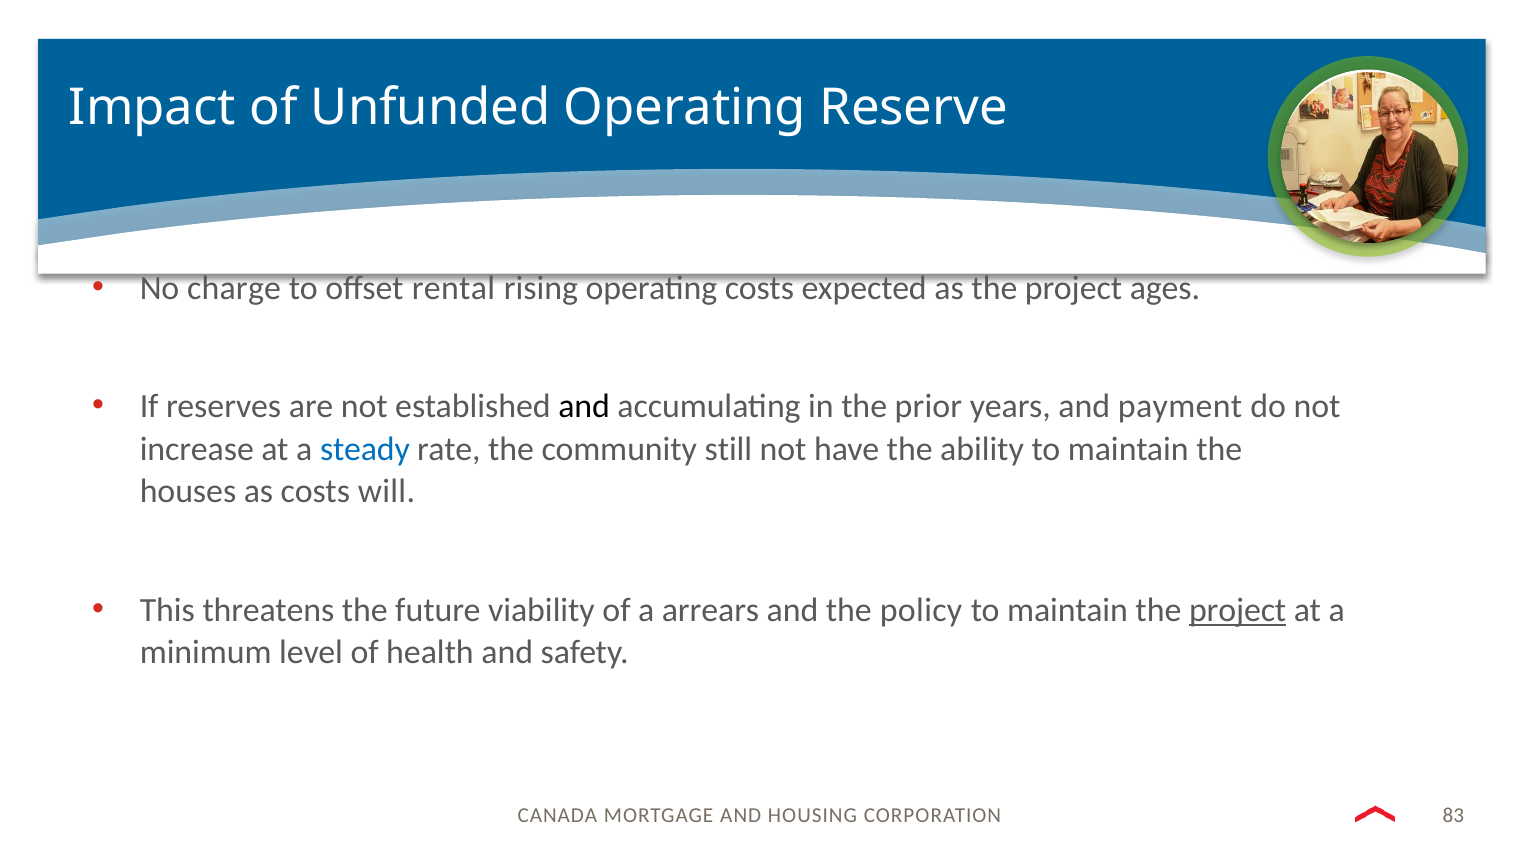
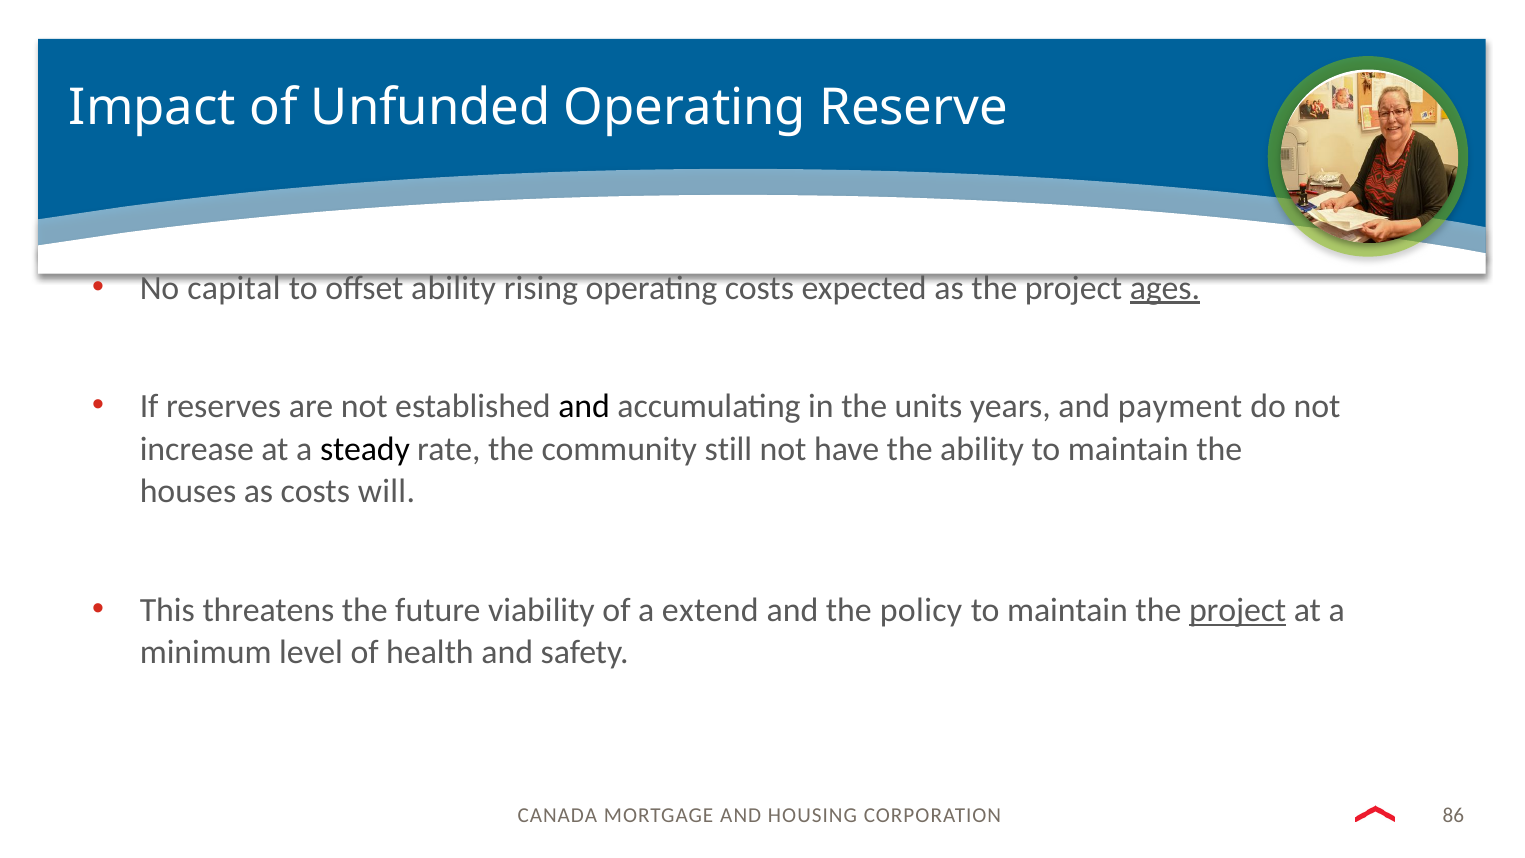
charge: charge -> capital
offset rental: rental -> ability
ages underline: none -> present
prior: prior -> units
steady colour: blue -> black
arrears: arrears -> extend
83: 83 -> 86
